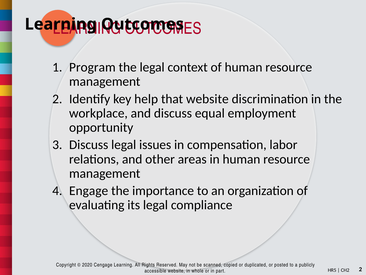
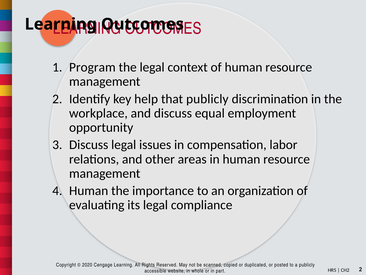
that website: website -> publicly
Engage at (89, 190): Engage -> Human
